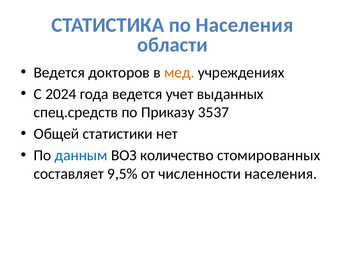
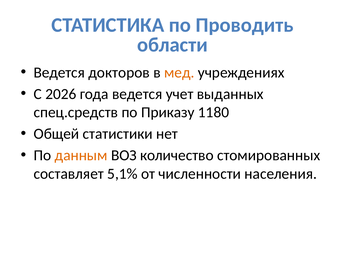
по Населения: Населения -> Проводить
2024: 2024 -> 2026
3537: 3537 -> 1180
данным colour: blue -> orange
9,5%: 9,5% -> 5,1%
